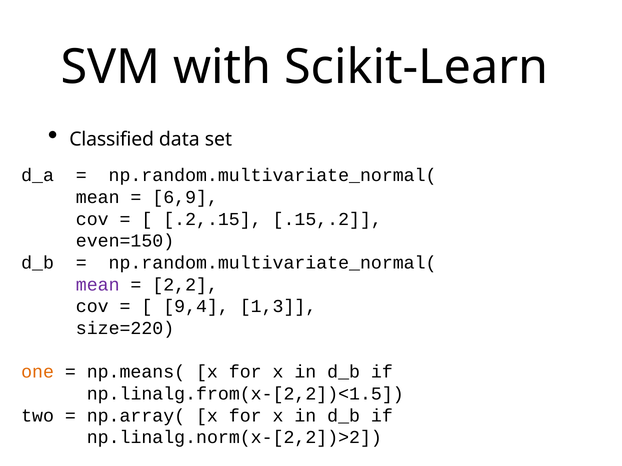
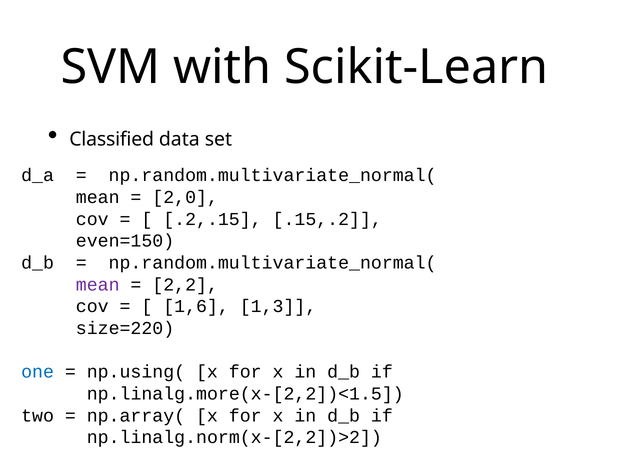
6,9: 6,9 -> 2,0
9,4: 9,4 -> 1,6
one colour: orange -> blue
np.means(: np.means( -> np.using(
np.linalg.from(x-[2,2])<1.5: np.linalg.from(x-[2,2])<1.5 -> np.linalg.more(x-[2,2])<1.5
